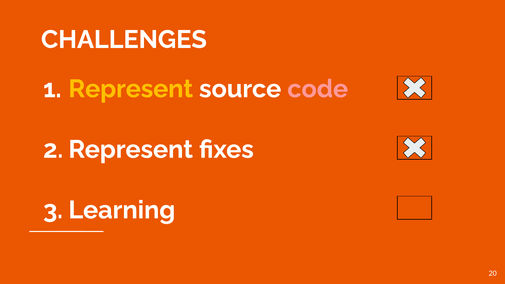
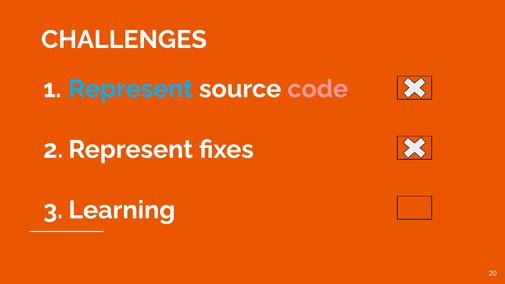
Represent colour: yellow -> light blue
